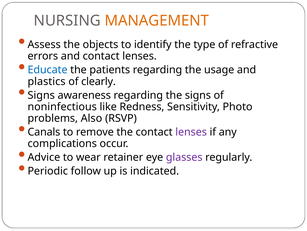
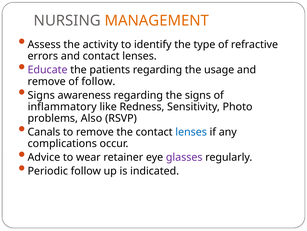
objects: objects -> activity
Educate colour: blue -> purple
plastics at (47, 81): plastics -> remove
of clearly: clearly -> follow
noninfectious: noninfectious -> inflammatory
lenses at (191, 132) colour: purple -> blue
